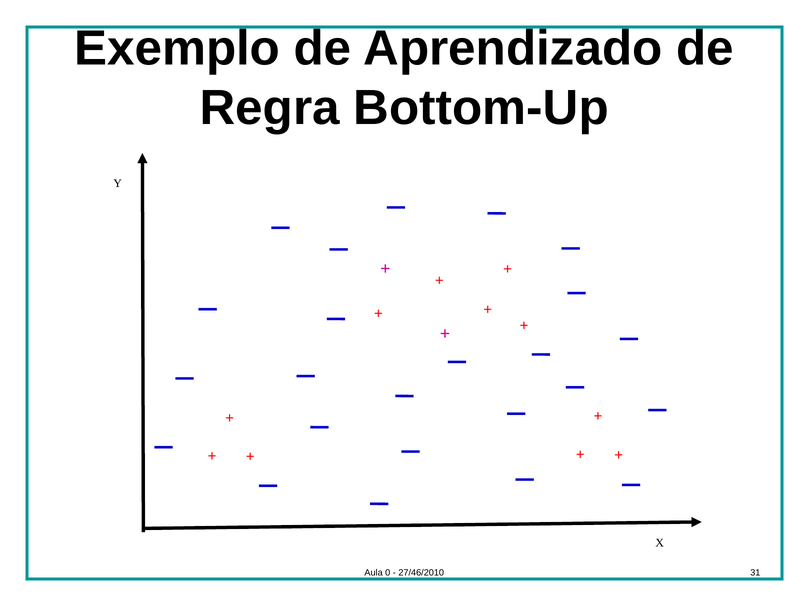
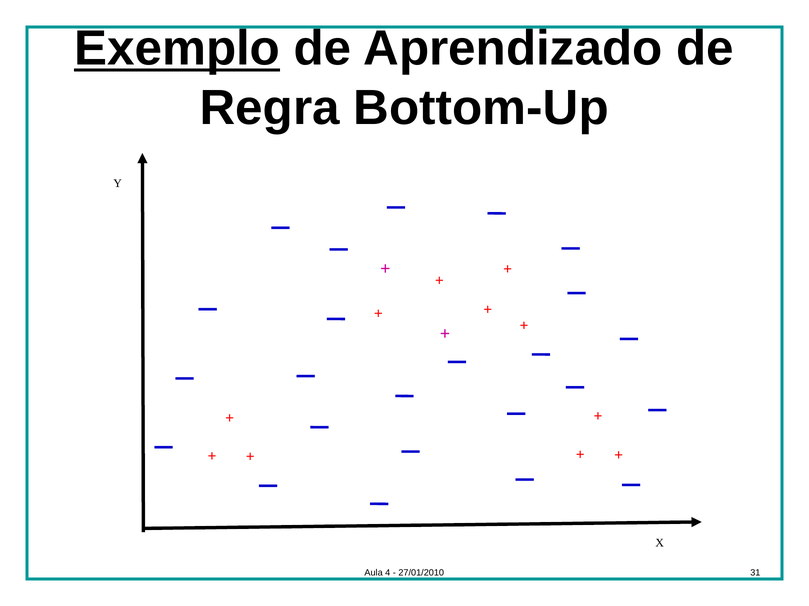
Exemplo underline: none -> present
0: 0 -> 4
27/46/2010: 27/46/2010 -> 27/01/2010
